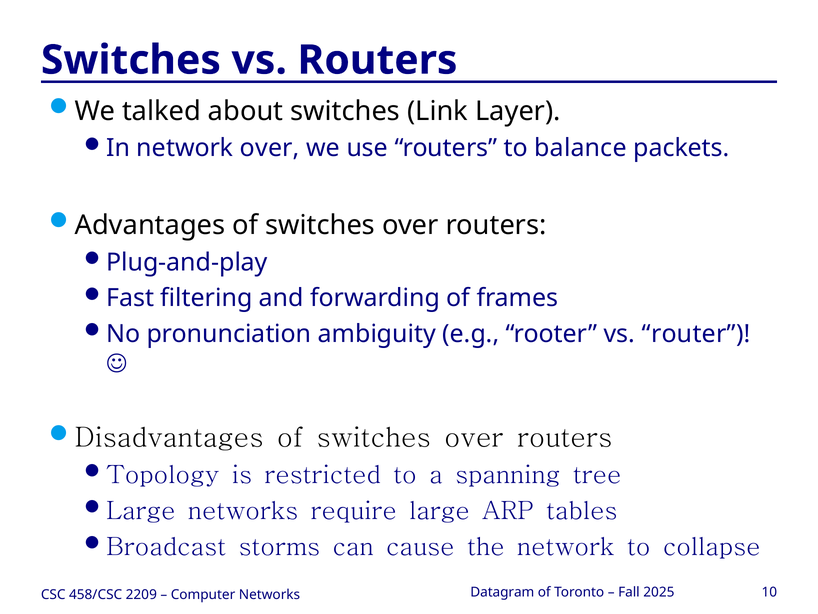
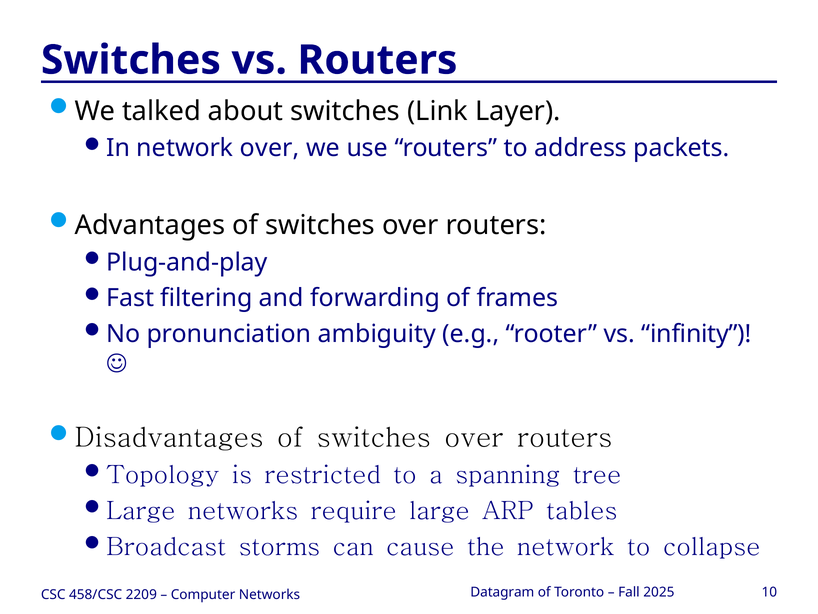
balance: balance -> address
router: router -> infinity
